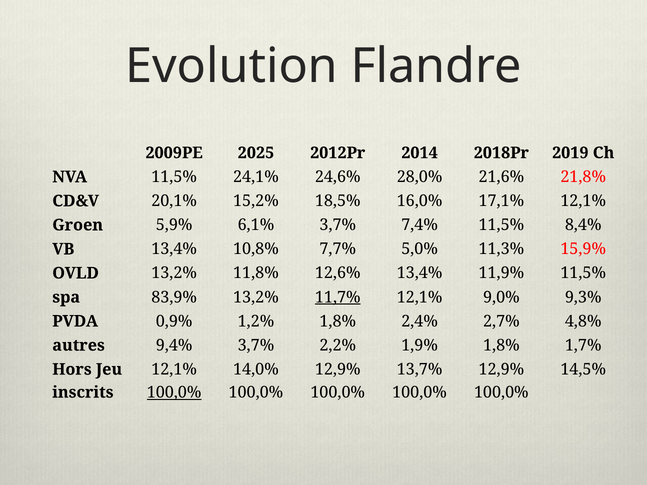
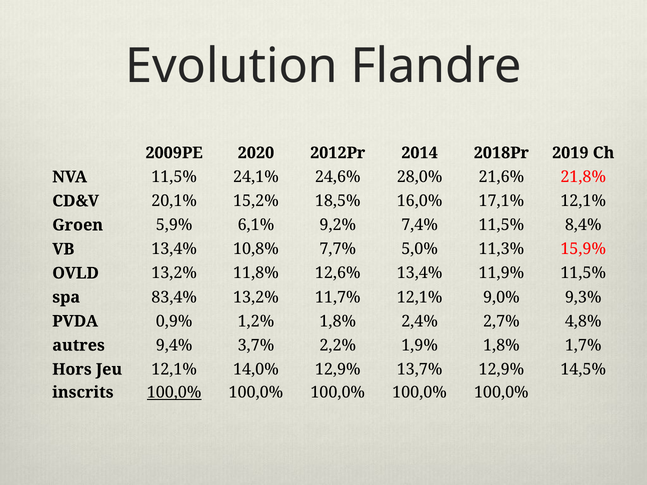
2025: 2025 -> 2020
6,1% 3,7%: 3,7% -> 9,2%
83,9%: 83,9% -> 83,4%
11,7% underline: present -> none
